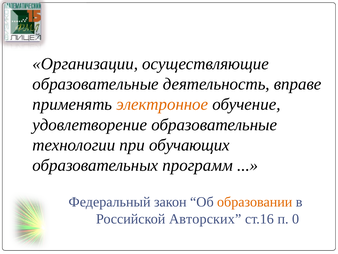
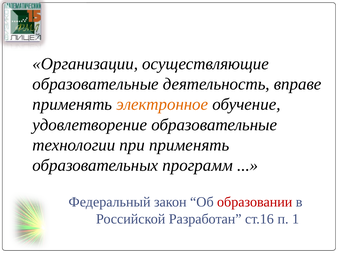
при обучающих: обучающих -> применять
образовании colour: orange -> red
Авторских: Авторских -> Разработан
0: 0 -> 1
